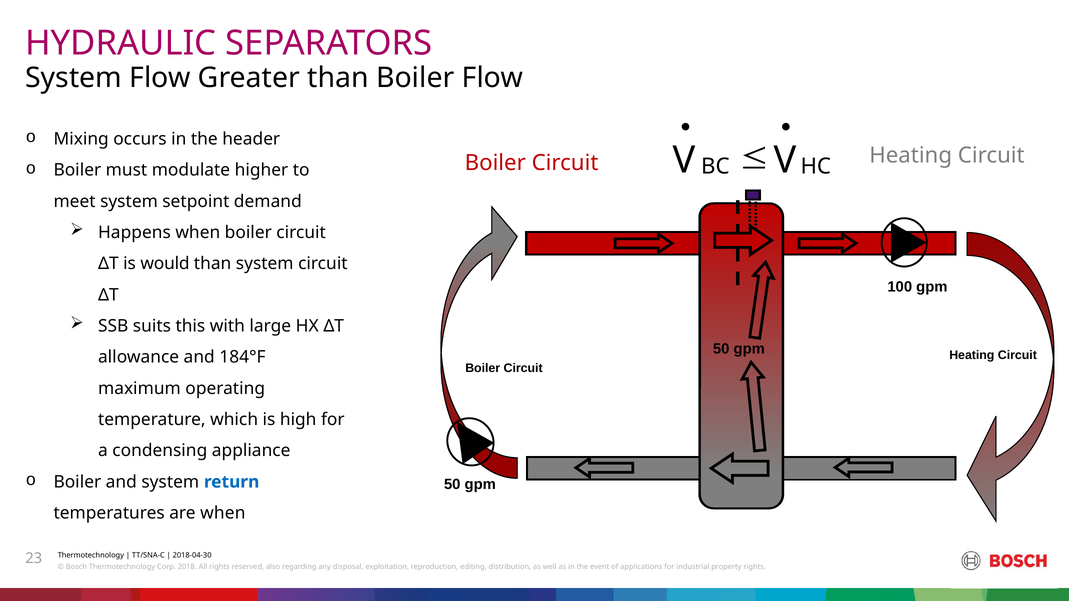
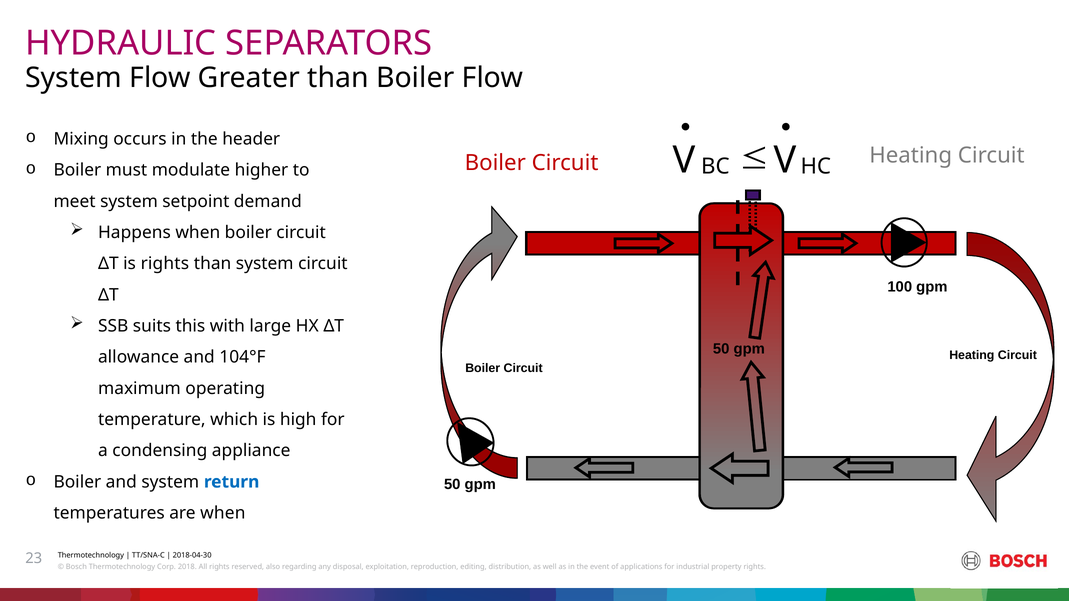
is would: would -> rights
184°F: 184°F -> 104°F
